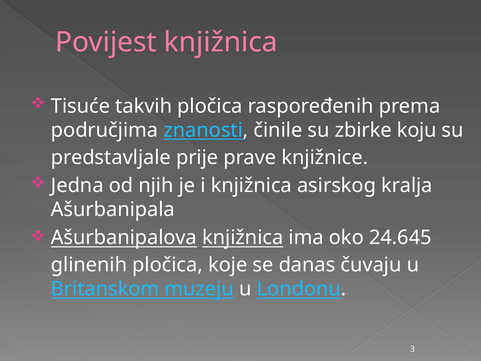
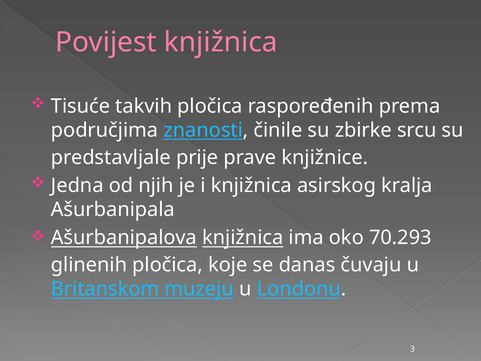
koju: koju -> srcu
24.645: 24.645 -> 70.293
